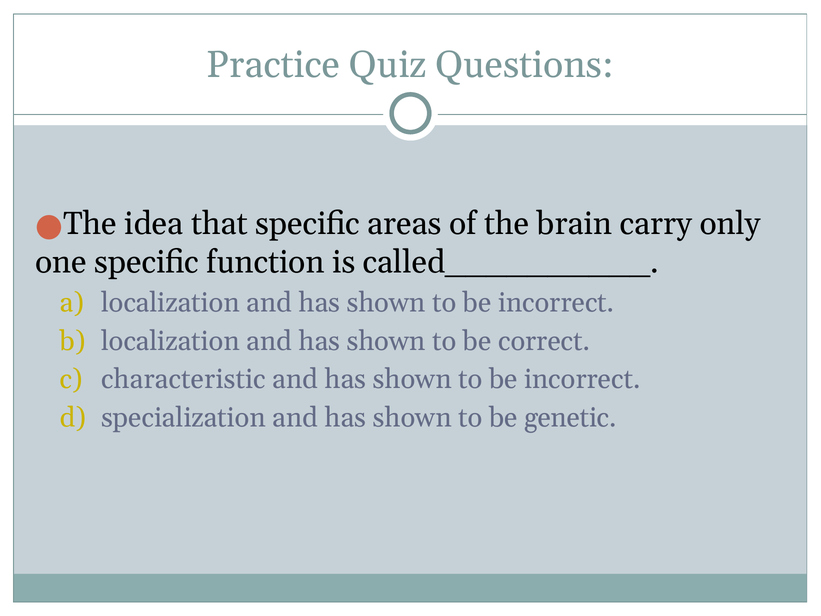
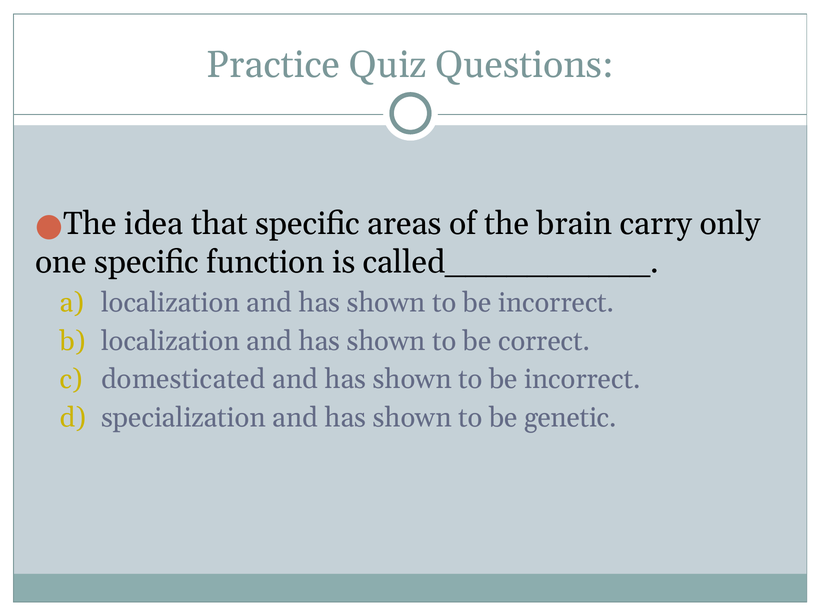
characteristic: characteristic -> domesticated
